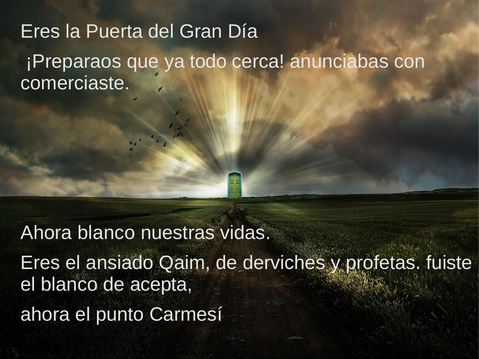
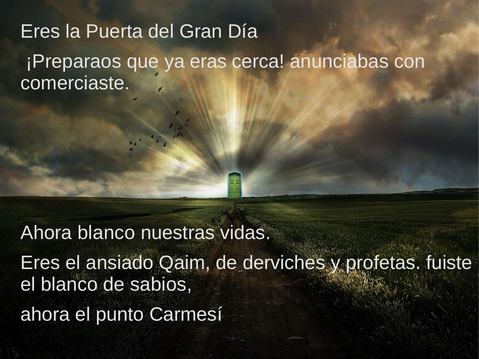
todo: todo -> eras
acepta: acepta -> sabios
